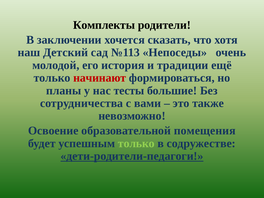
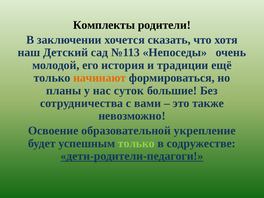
начинают colour: red -> orange
тесты: тесты -> суток
помещения: помещения -> укрепление
